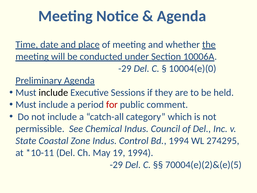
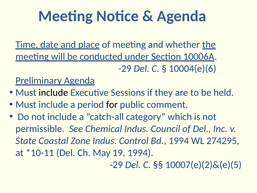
10004(e)(0: 10004(e)(0 -> 10004(e)(6
for colour: red -> black
70004(e)(2)&(e)(5: 70004(e)(2)&(e)(5 -> 10007(e)(2)&(e)(5
